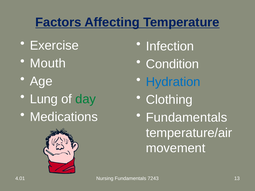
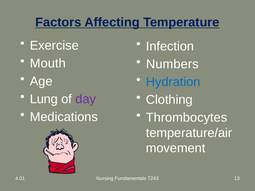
Condition: Condition -> Numbers
day colour: green -> purple
Fundamentals at (187, 118): Fundamentals -> Thrombocytes
